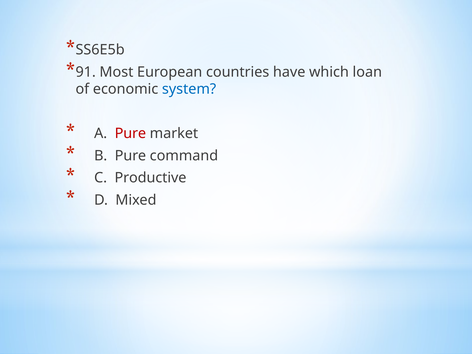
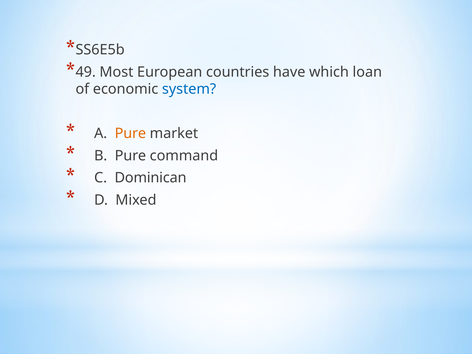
91: 91 -> 49
Pure at (130, 134) colour: red -> orange
Productive: Productive -> Dominican
